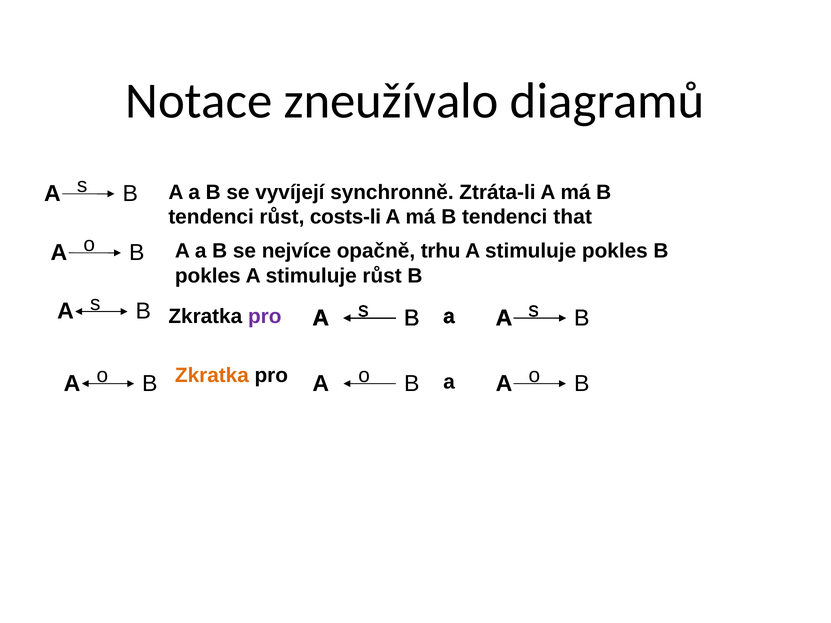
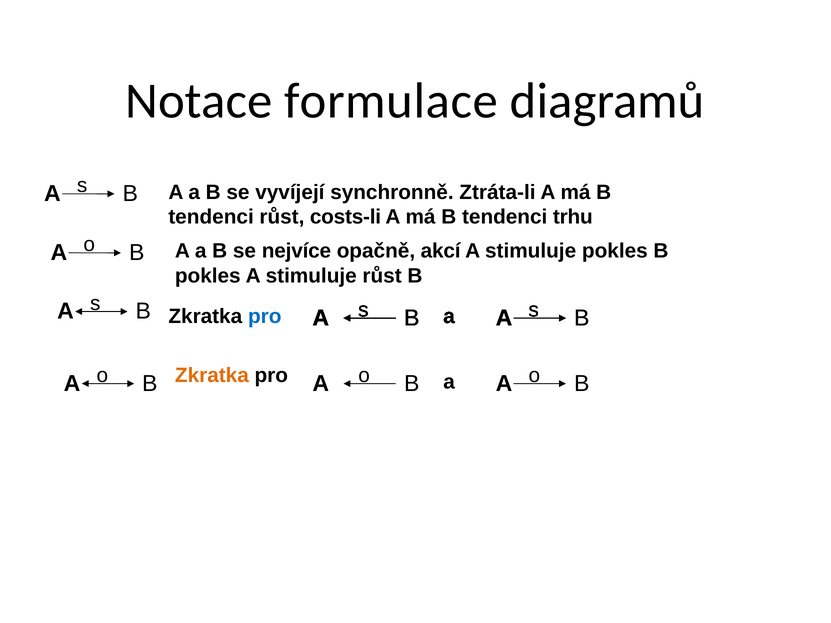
zneužívalo: zneužívalo -> formulace
that: that -> trhu
trhu: trhu -> akcí
pro at (265, 316) colour: purple -> blue
